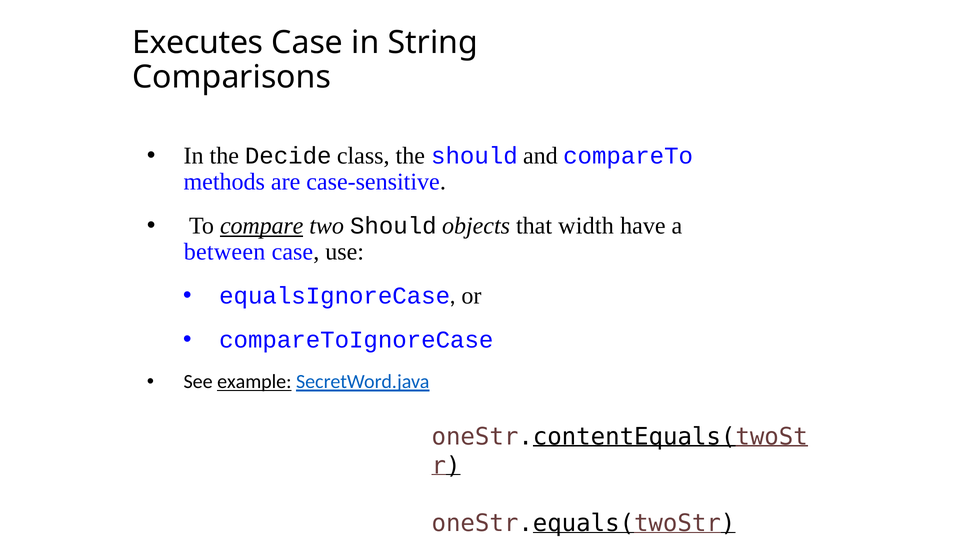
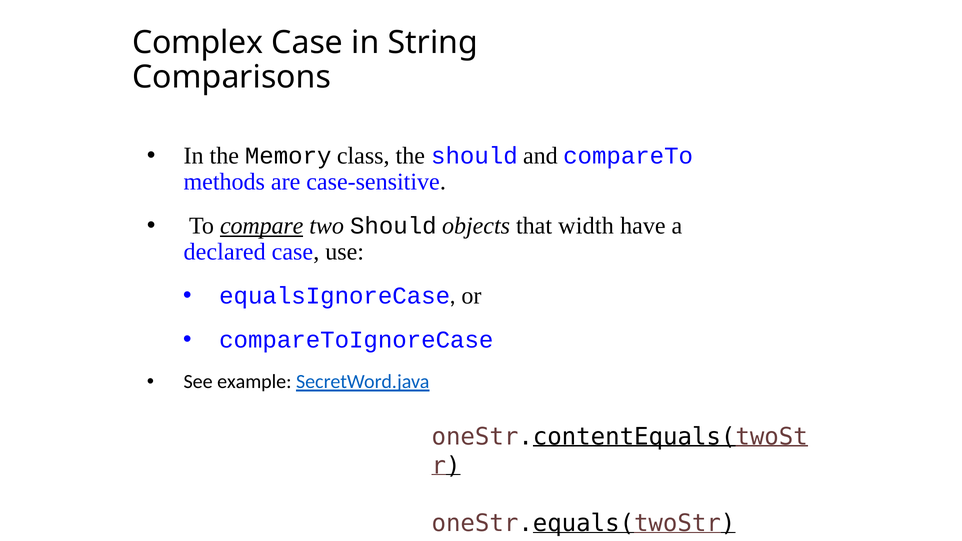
Executes: Executes -> Complex
Decide: Decide -> Memory
between: between -> declared
example underline: present -> none
